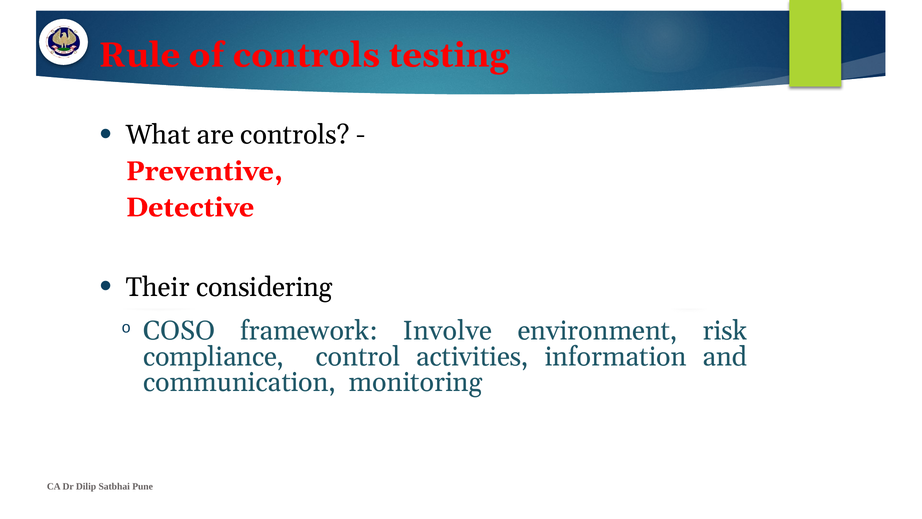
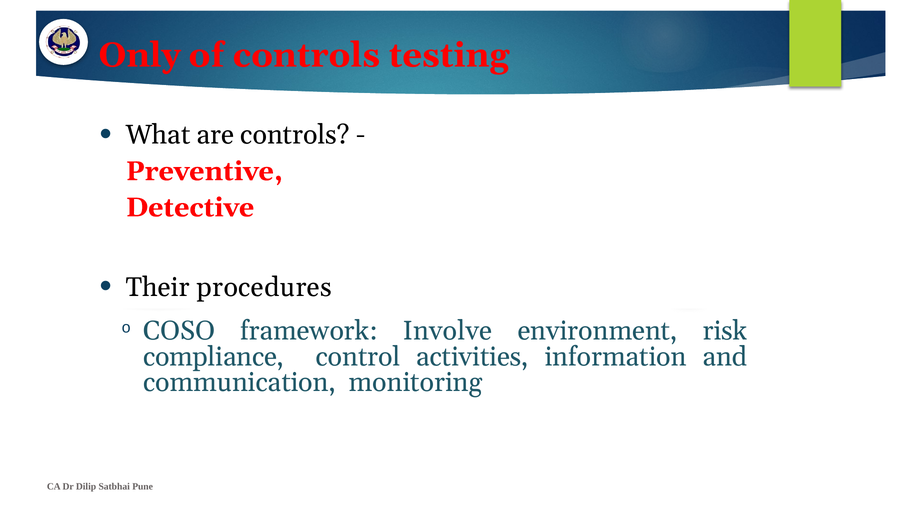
Rule: Rule -> Only
considering: considering -> procedures
